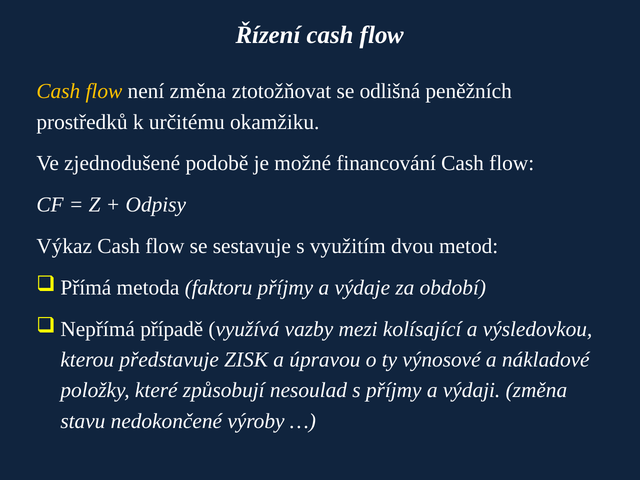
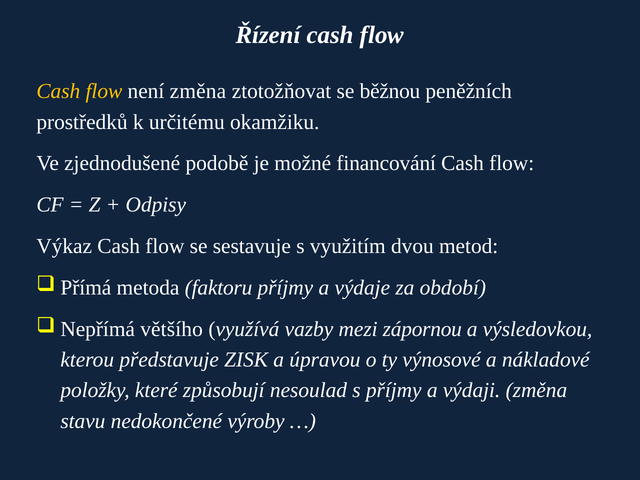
odlišná: odlišná -> běžnou
případě: případě -> většího
kolísající: kolísající -> zápornou
